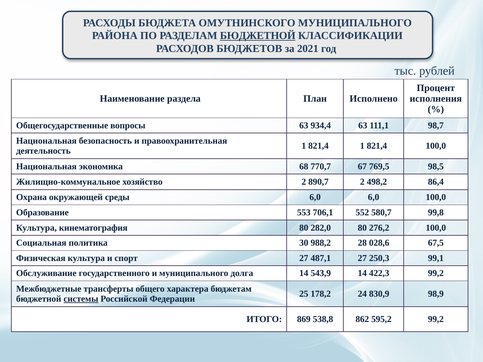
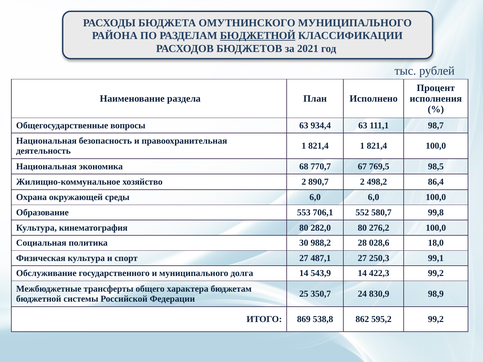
67,5: 67,5 -> 18,0
178,2: 178,2 -> 350,7
системы underline: present -> none
